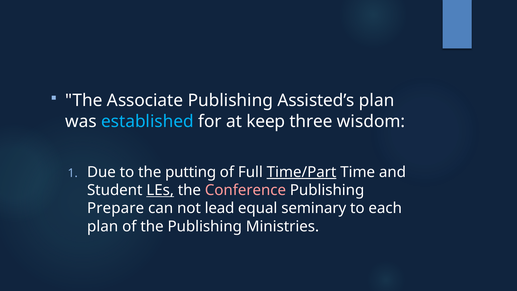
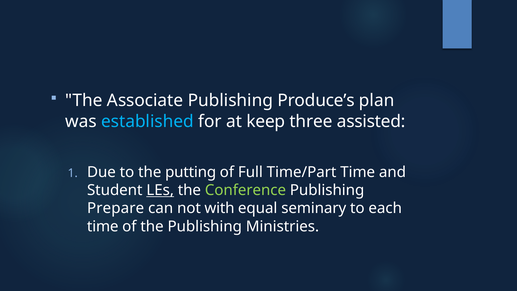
Assisted’s: Assisted’s -> Produce’s
wisdom: wisdom -> assisted
Time/Part underline: present -> none
Conference colour: pink -> light green
lead: lead -> with
plan at (103, 226): plan -> time
